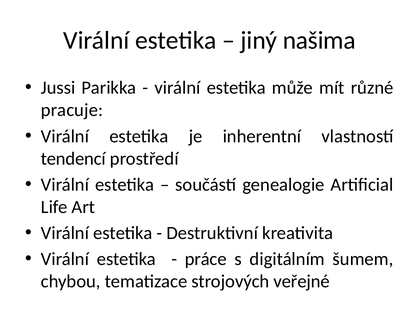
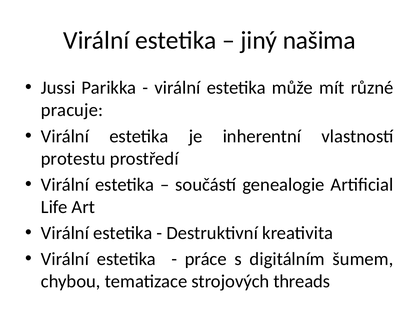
tendencí: tendencí -> protestu
veřejné: veřejné -> threads
